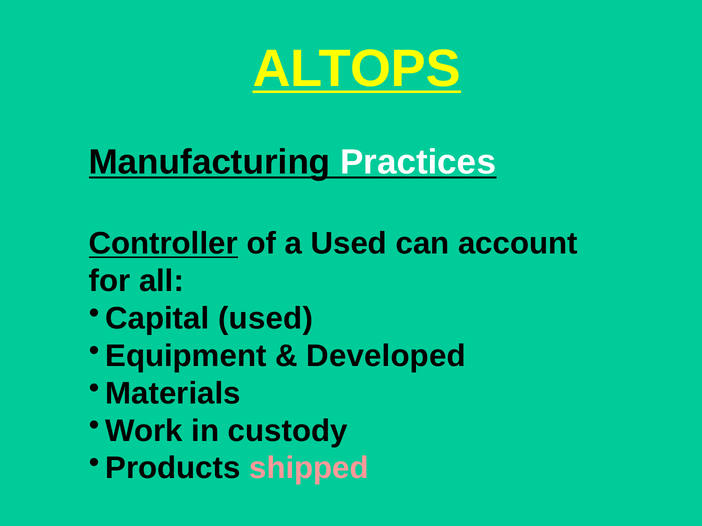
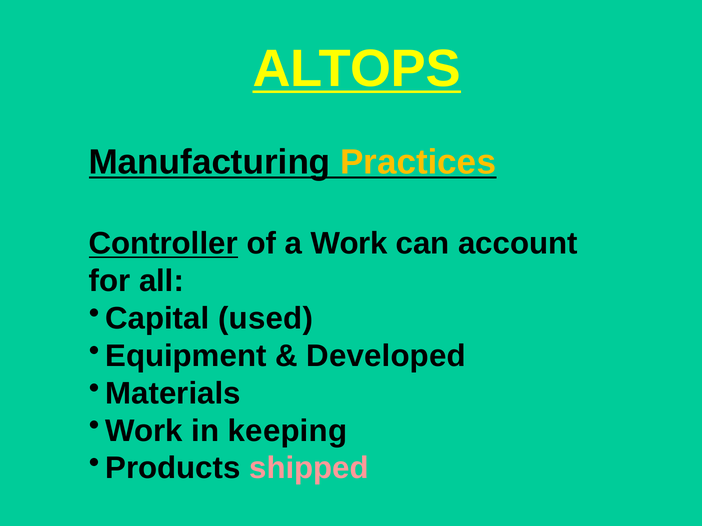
Practices colour: white -> yellow
a Used: Used -> Work
custody: custody -> keeping
